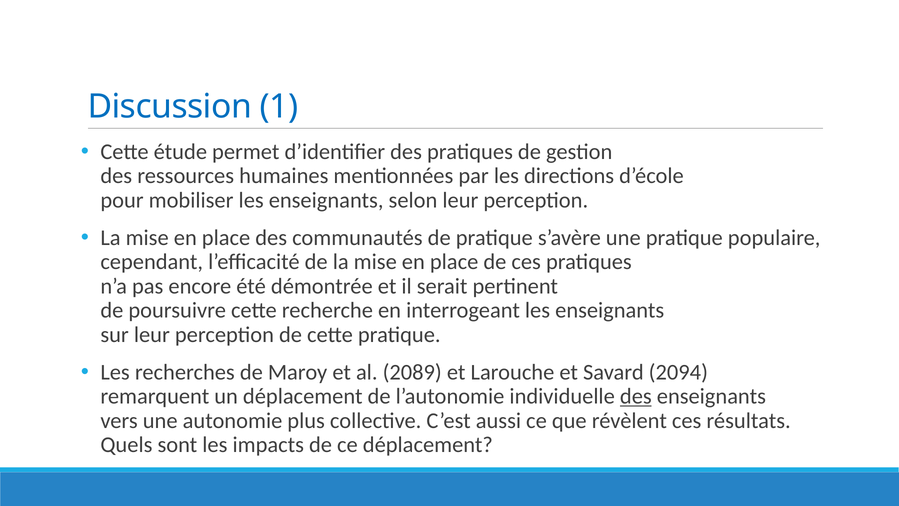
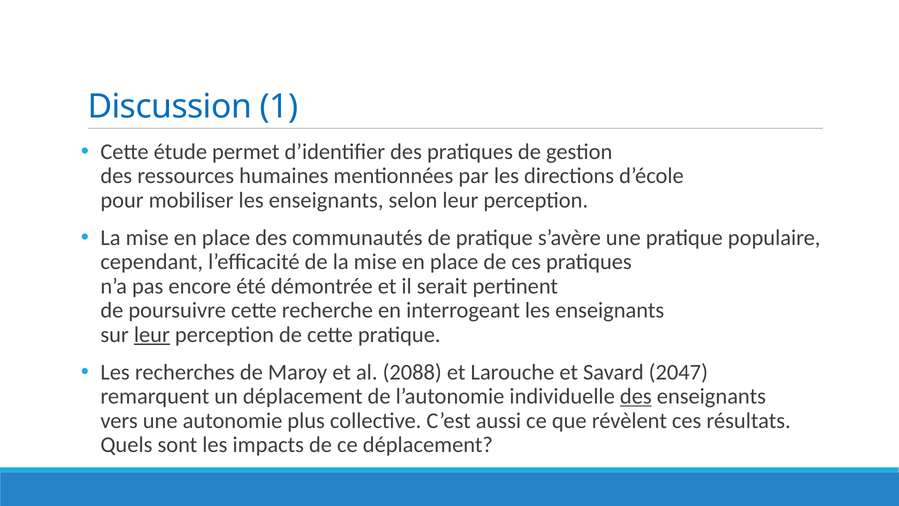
leur at (152, 334) underline: none -> present
2089: 2089 -> 2088
2094: 2094 -> 2047
